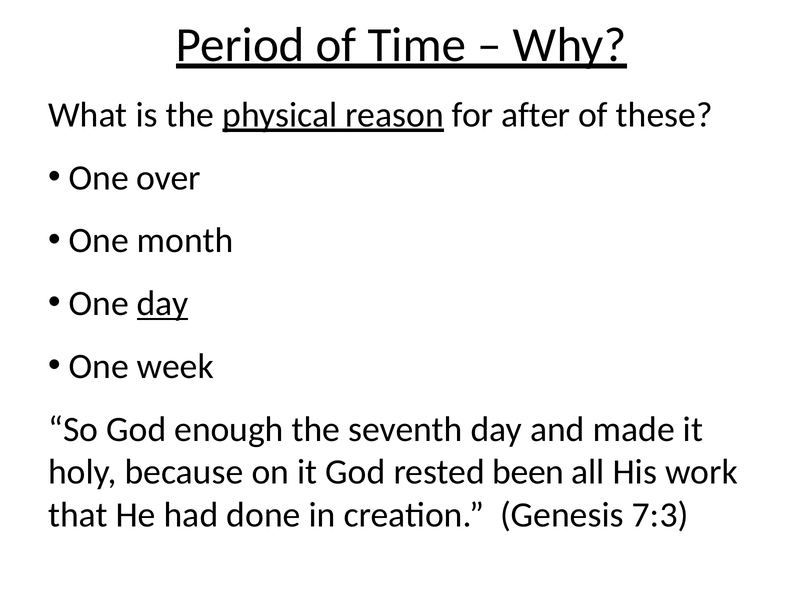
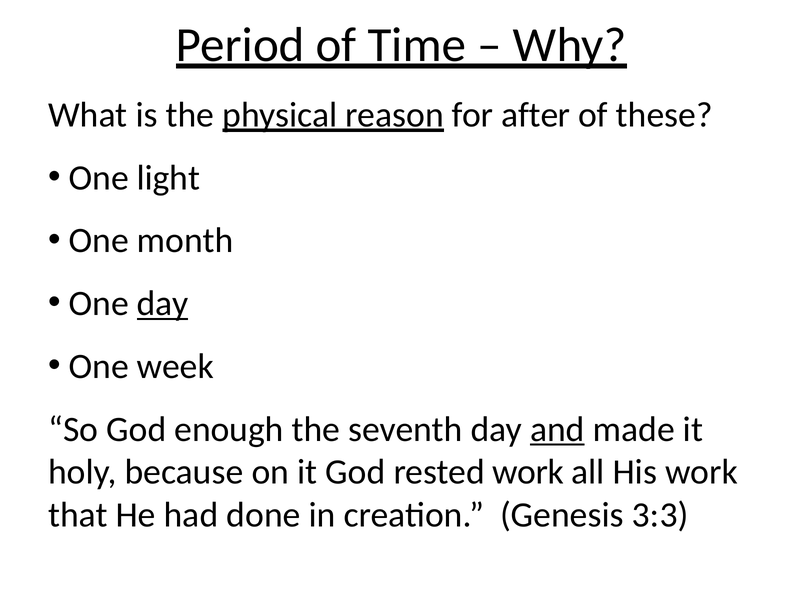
over: over -> light
and underline: none -> present
rested been: been -> work
7:3: 7:3 -> 3:3
